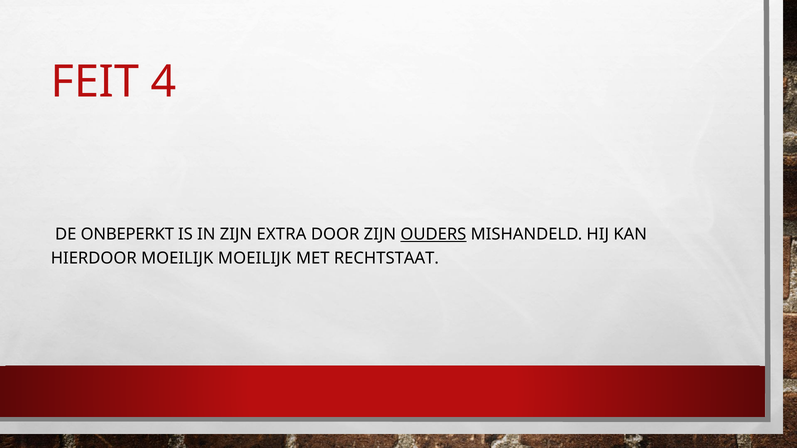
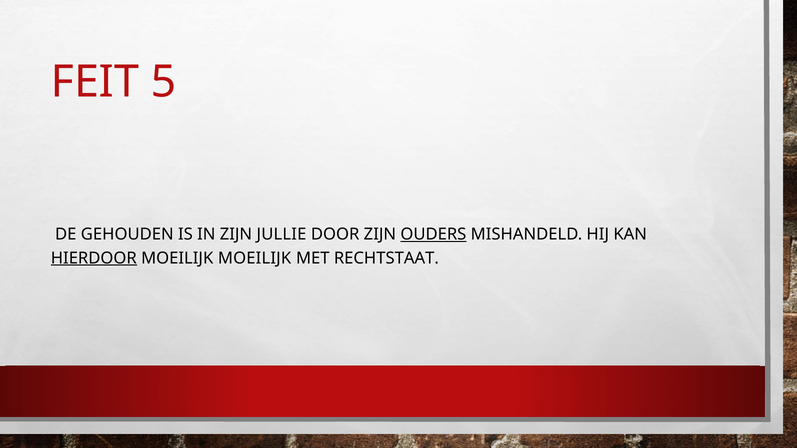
4: 4 -> 5
ONBEPERKT: ONBEPERKT -> GEHOUDEN
EXTRA: EXTRA -> JULLIE
HIERDOOR underline: none -> present
